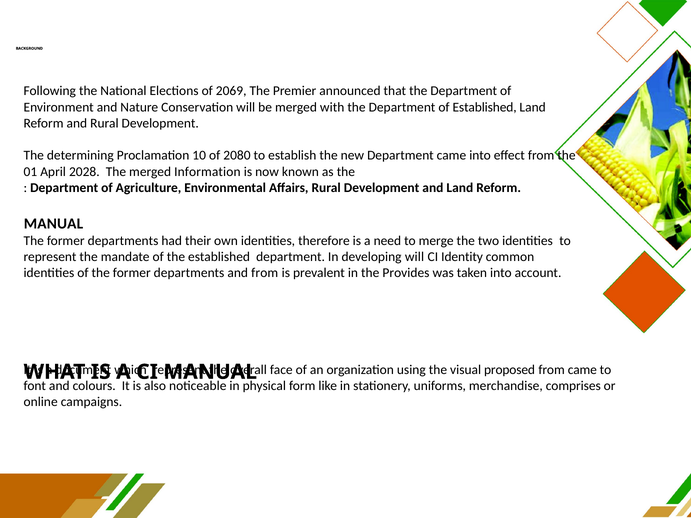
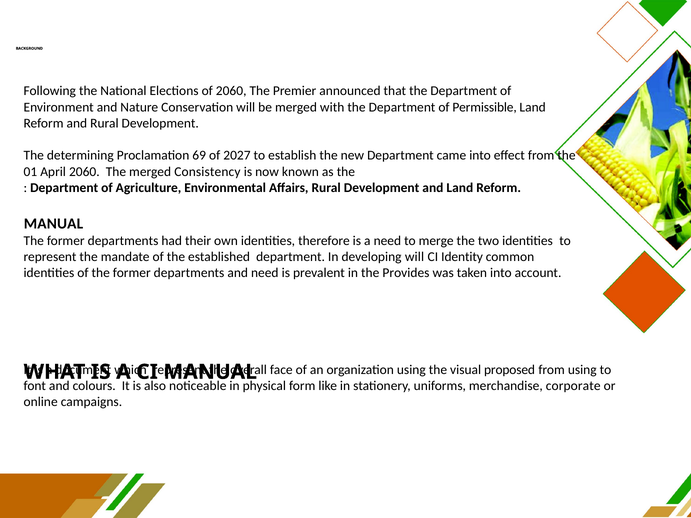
of 2069: 2069 -> 2060
of Established: Established -> Permissible
10: 10 -> 69
2080: 2080 -> 2027
April 2028: 2028 -> 2060
Information: Information -> Consistency
and from: from -> need
from came: came -> using
comprises: comprises -> corporate
